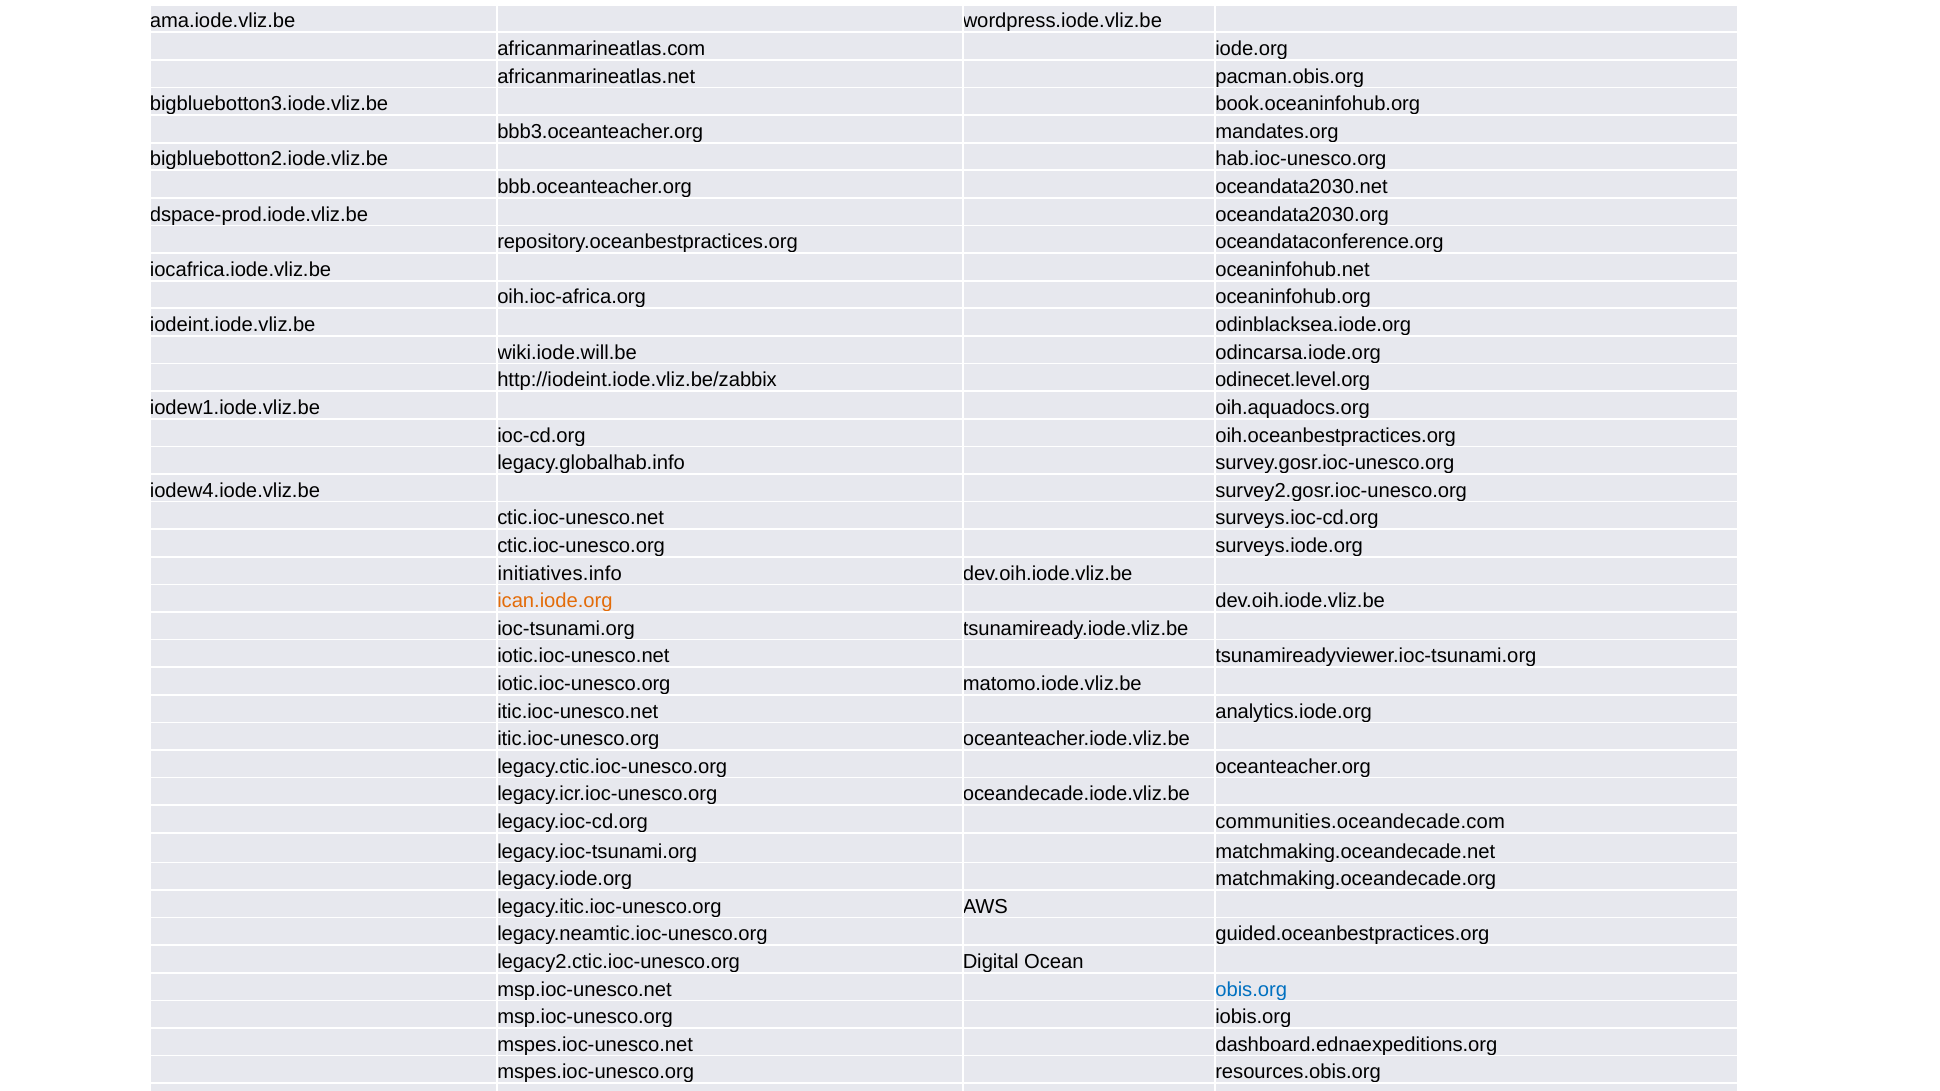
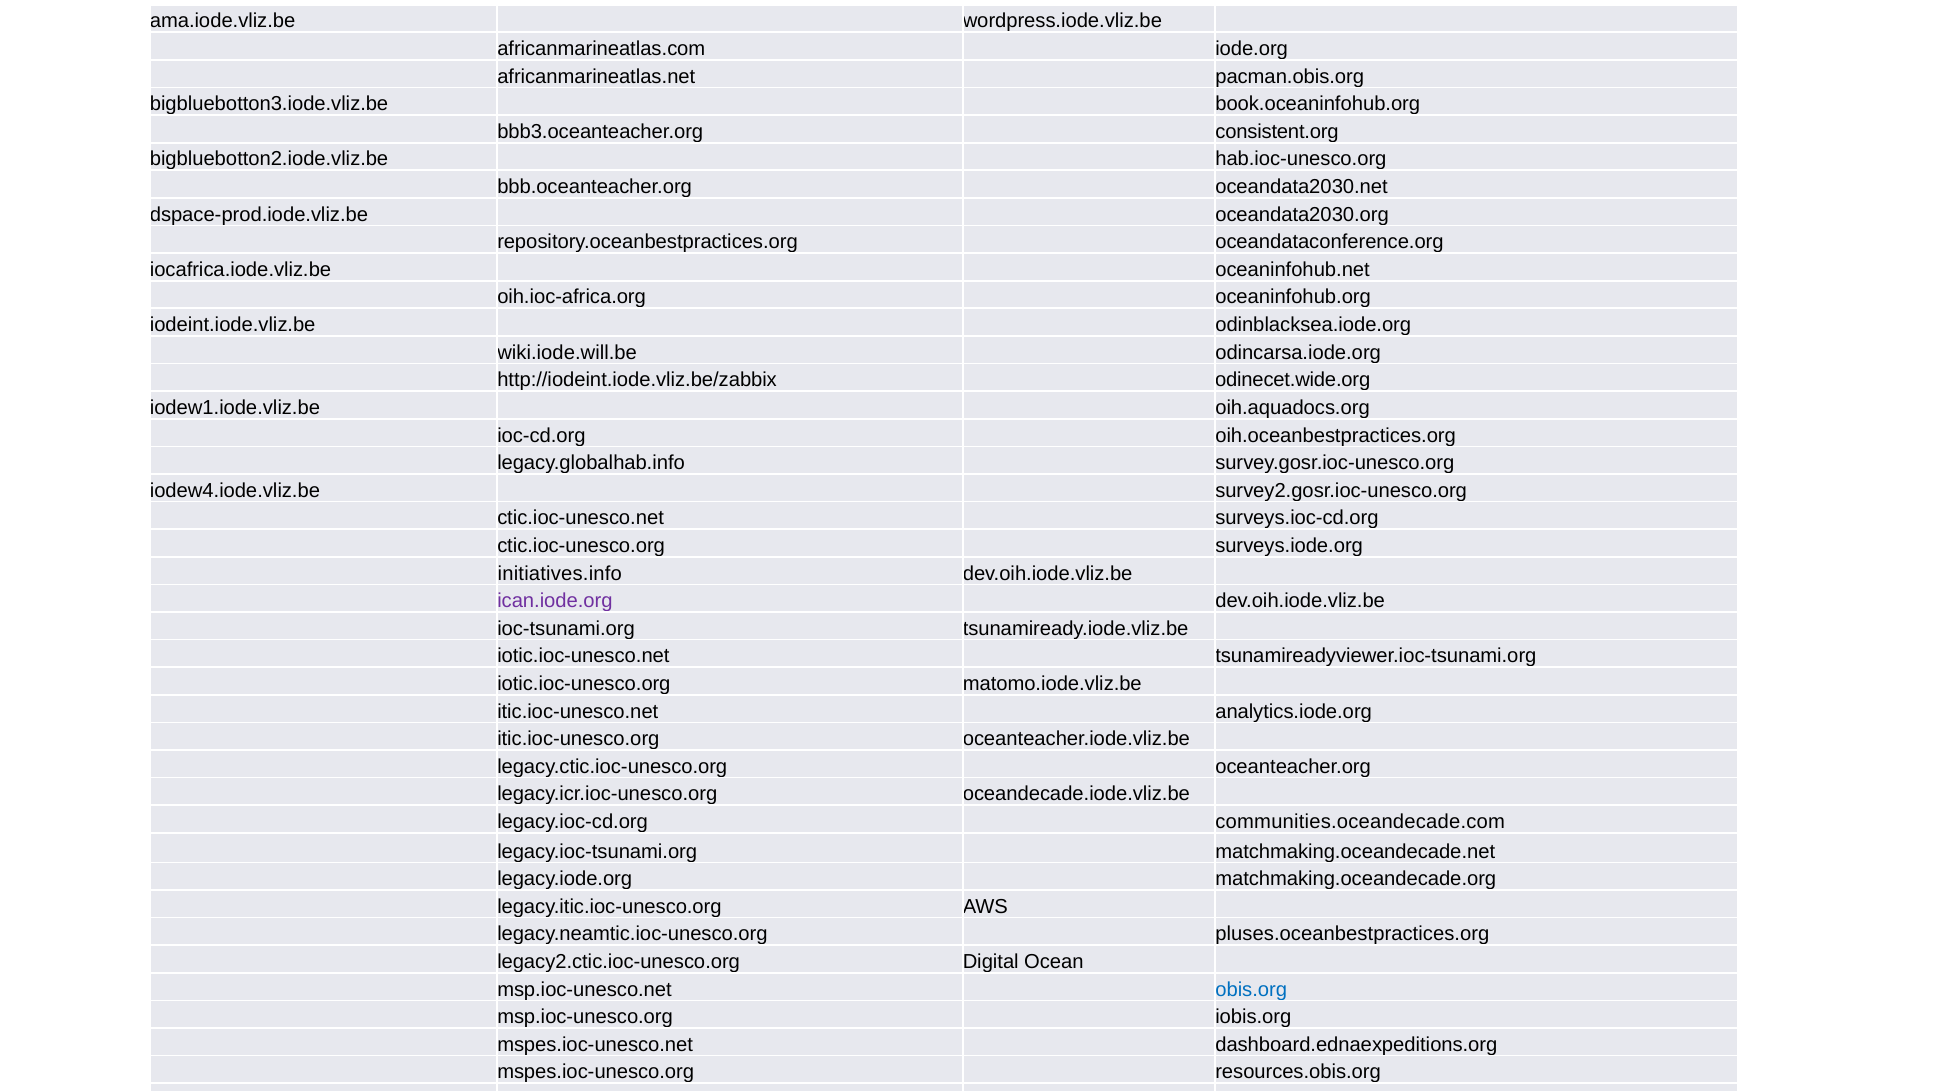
mandates.org: mandates.org -> consistent.org
odinecet.level.org: odinecet.level.org -> odinecet.wide.org
ican.iode.org colour: orange -> purple
guided.oceanbestpractices.org: guided.oceanbestpractices.org -> pluses.oceanbestpractices.org
